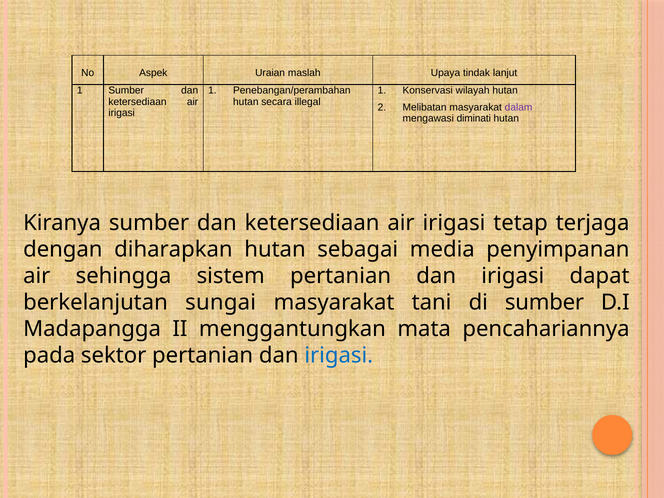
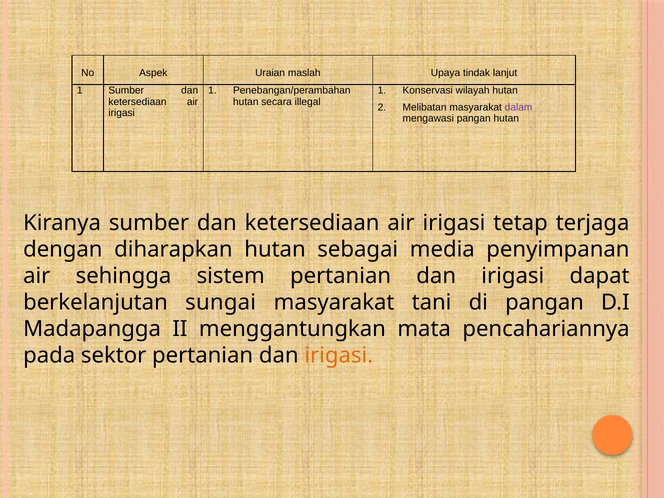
mengawasi diminati: diminati -> pangan
di sumber: sumber -> pangan
irigasi at (339, 356) colour: blue -> orange
